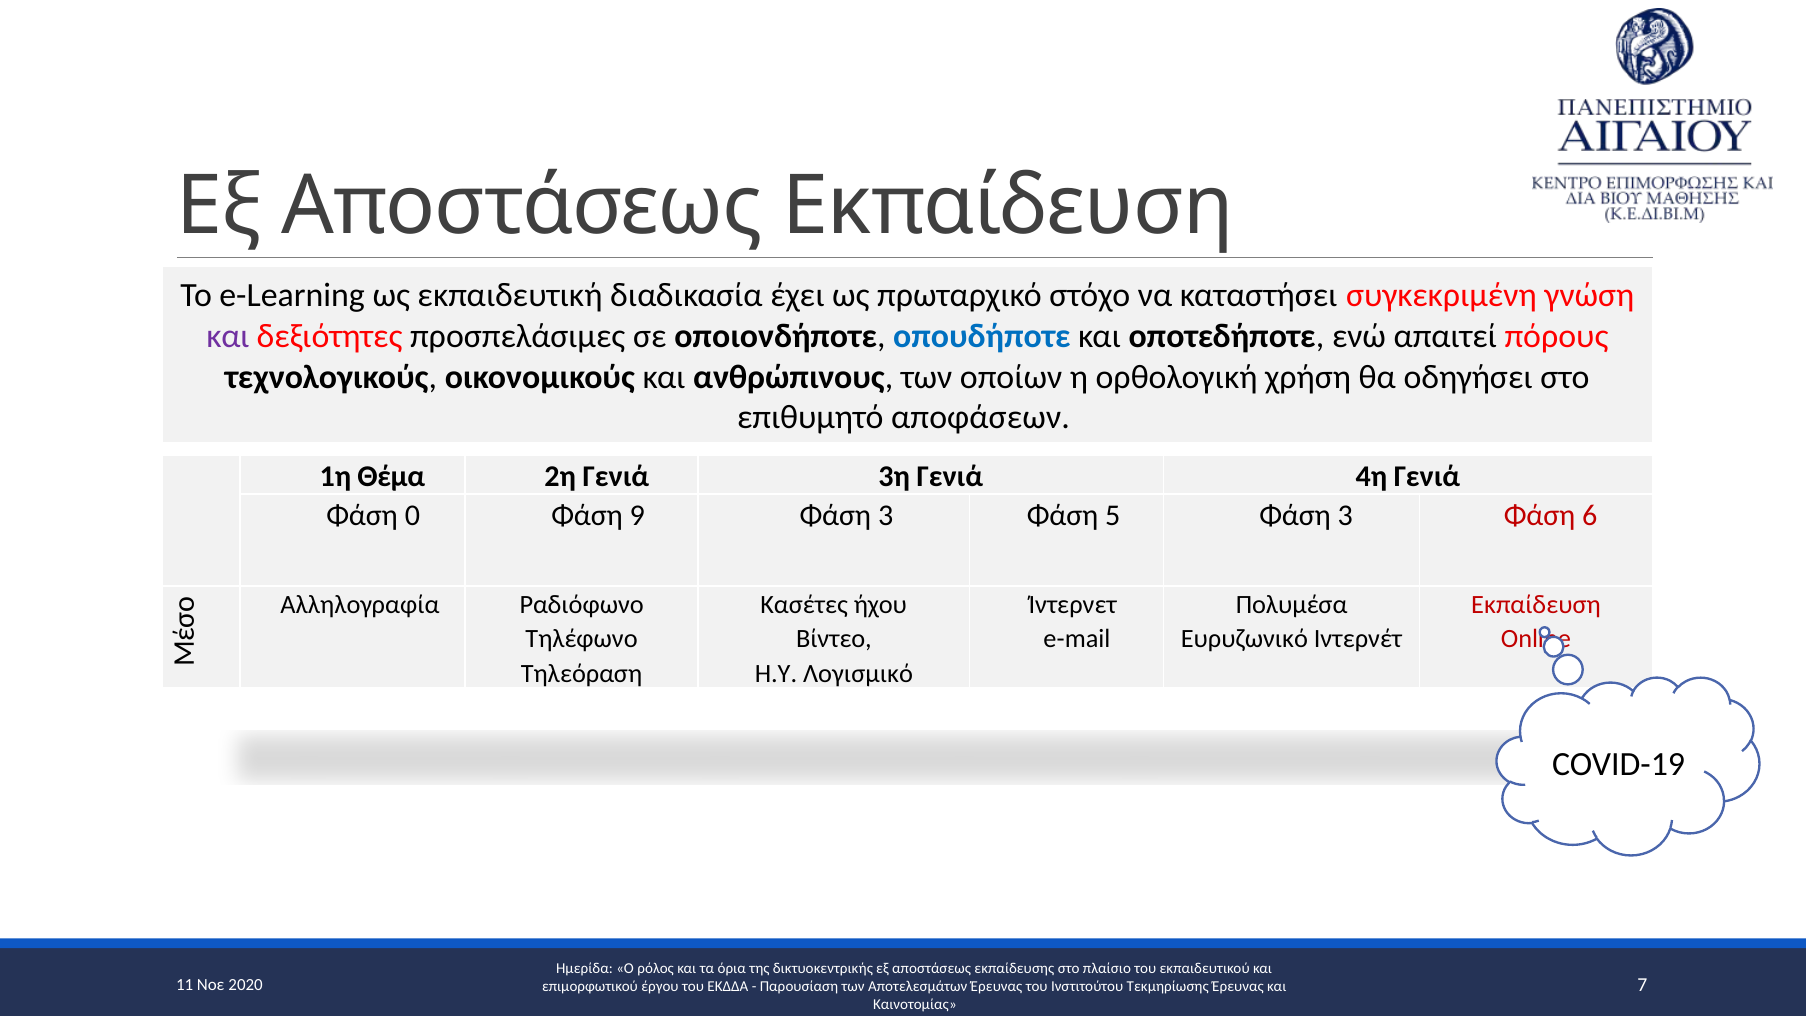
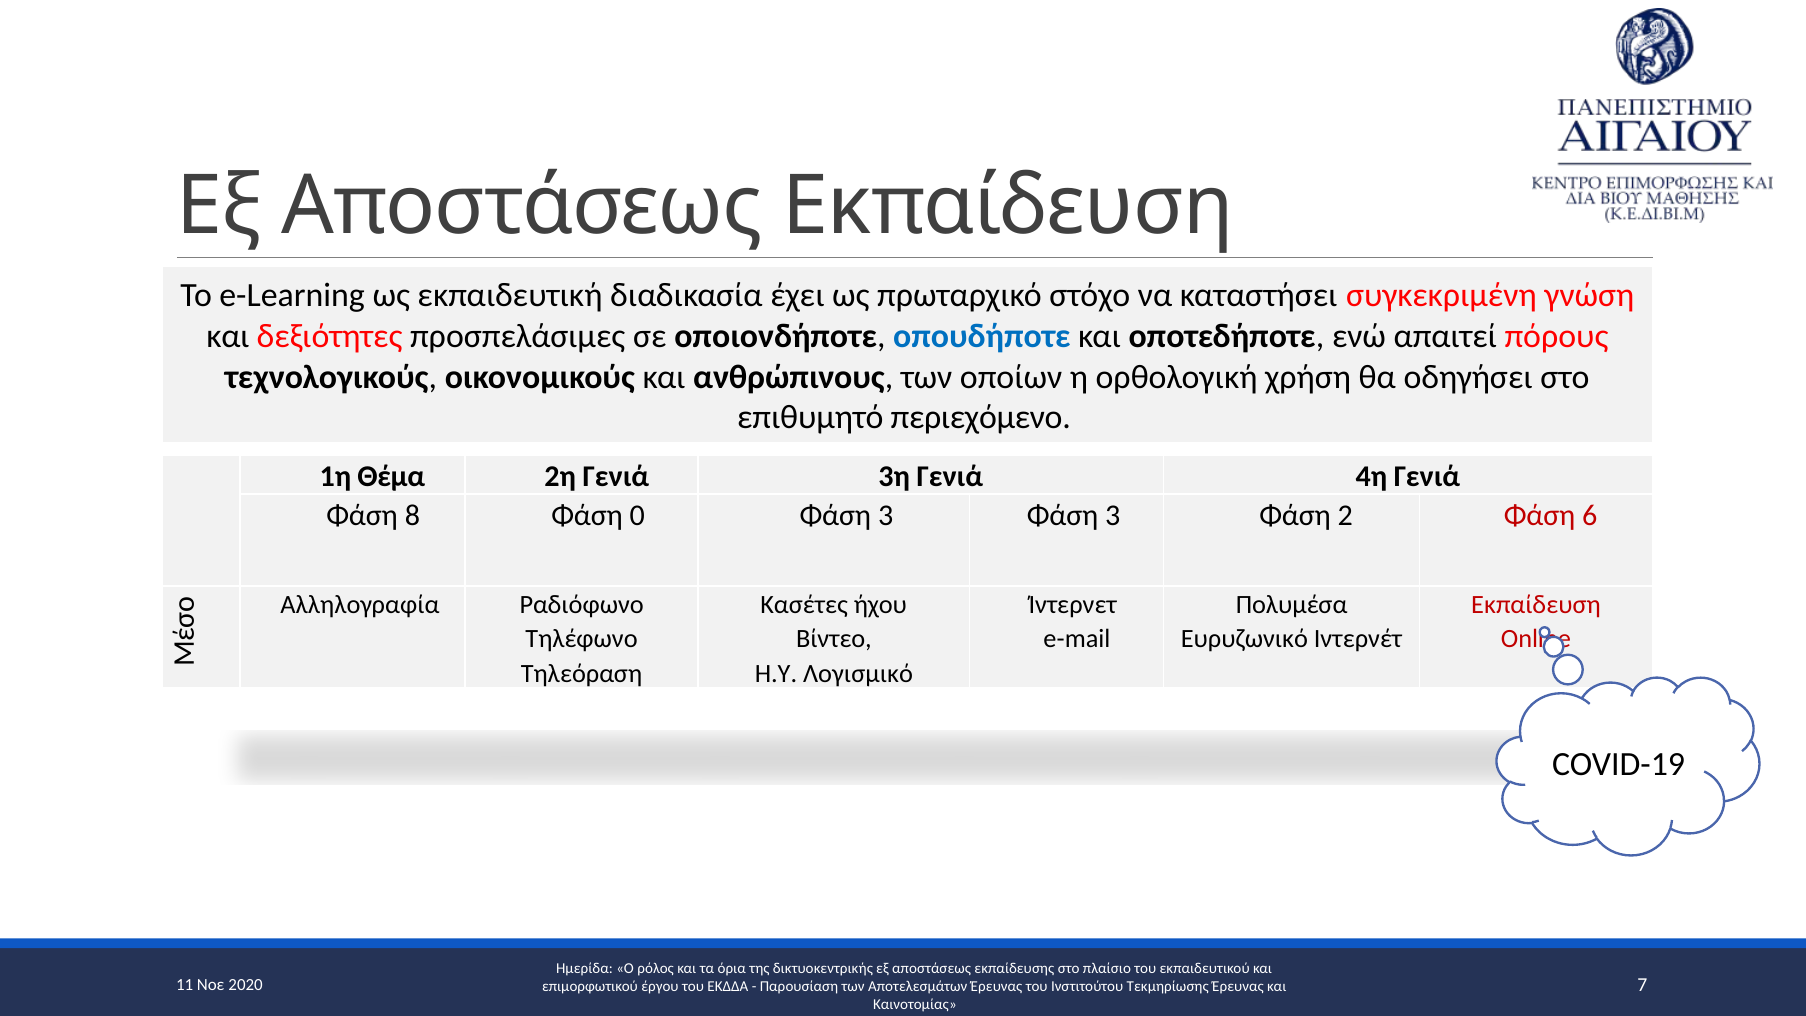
και at (228, 336) colour: purple -> black
αποφάσεων: αποφάσεων -> περιεχόμενο
0: 0 -> 8
9: 9 -> 0
3 Φάση 5: 5 -> 3
3 at (1345, 515): 3 -> 2
